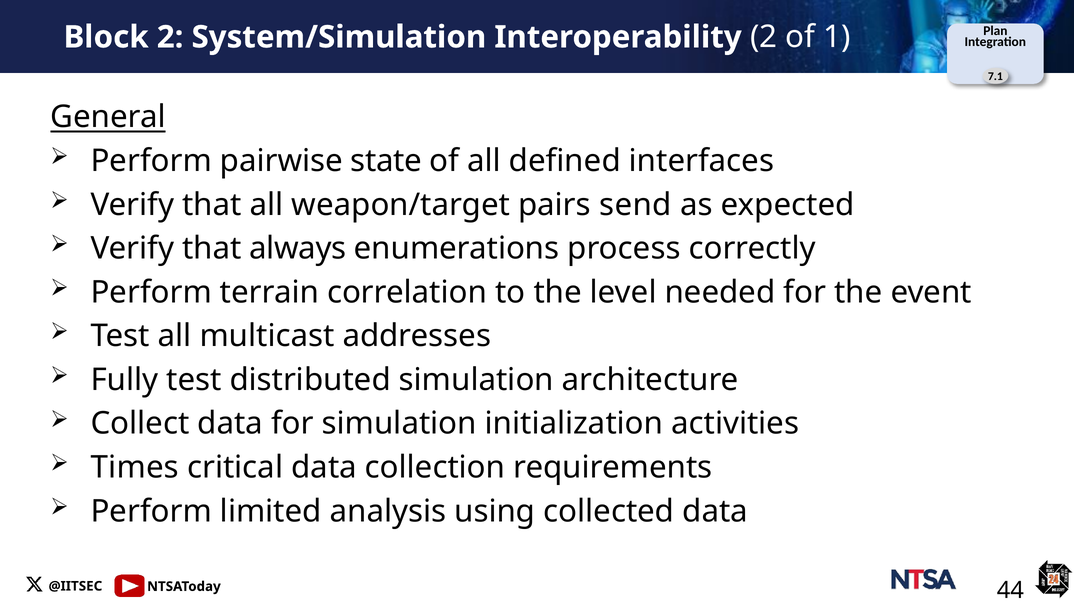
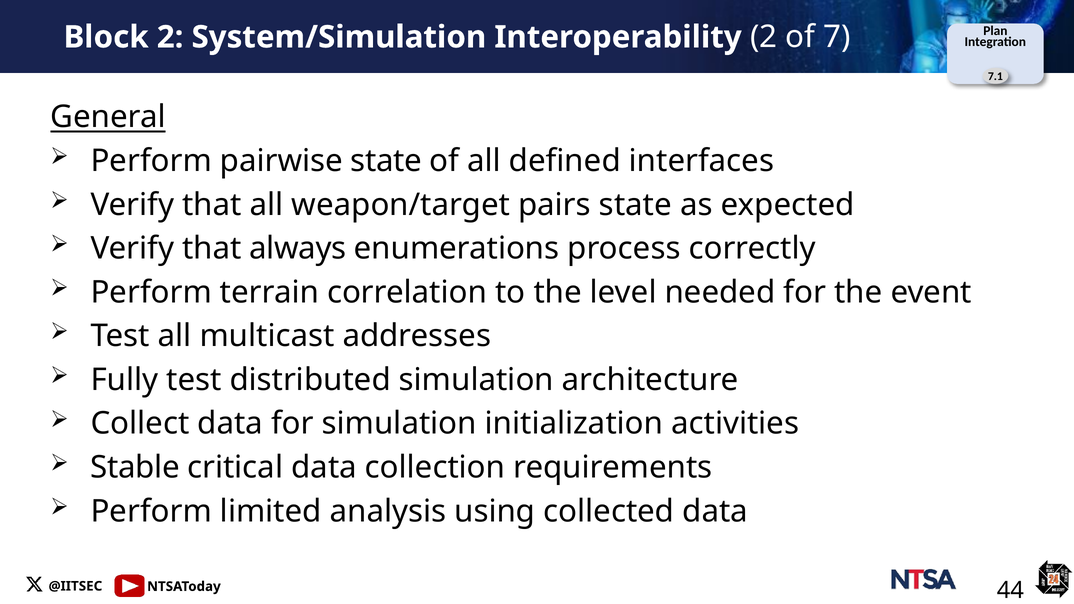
1: 1 -> 7
pairs send: send -> state
Times: Times -> Stable
